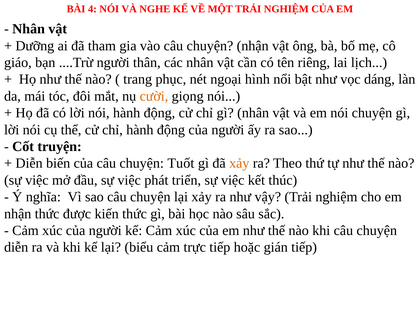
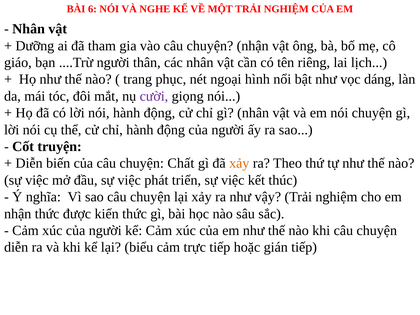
4: 4 -> 6
cười colour: orange -> purple
Tuốt: Tuốt -> Chất
